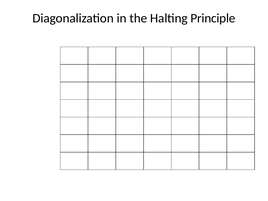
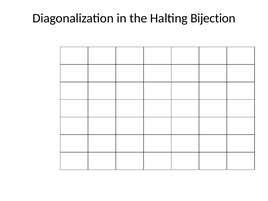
Principle: Principle -> Bijection
